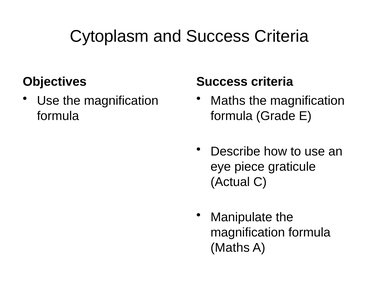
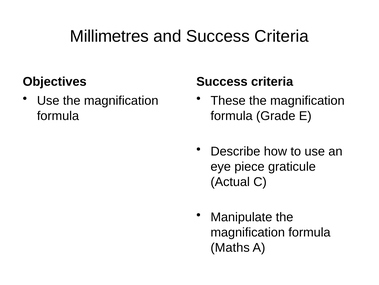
Cytoplasm: Cytoplasm -> Millimetres
Maths at (228, 101): Maths -> These
